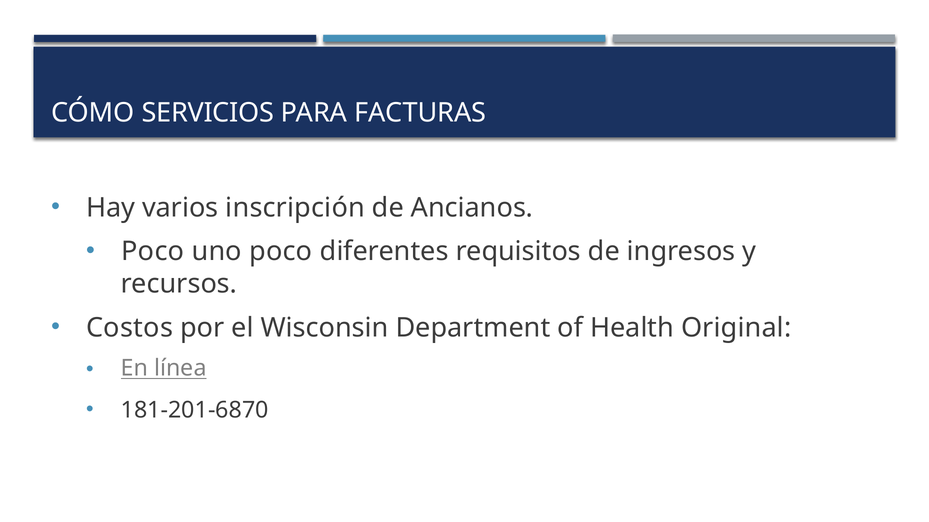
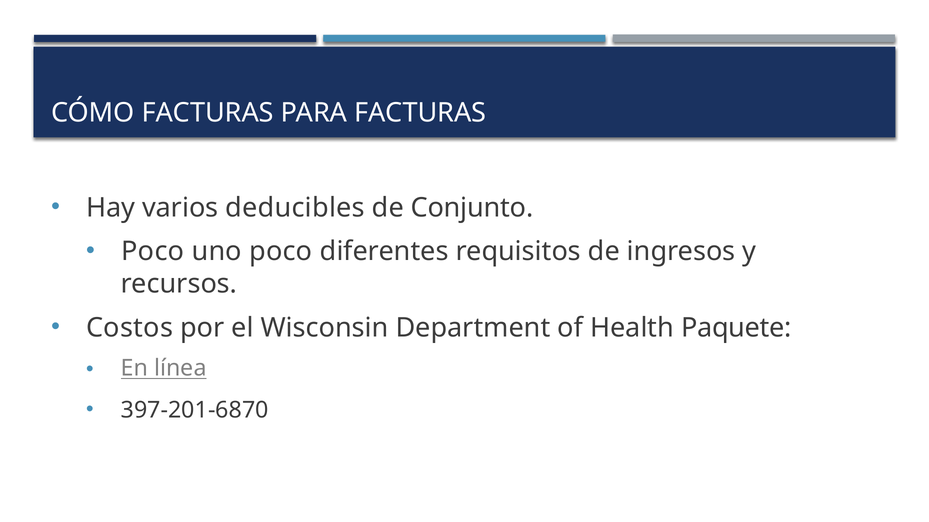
CÓMO SERVICIOS: SERVICIOS -> FACTURAS
inscripción: inscripción -> deducibles
Ancianos: Ancianos -> Conjunto
Original: Original -> Paquete
181-201-6870: 181-201-6870 -> 397-201-6870
